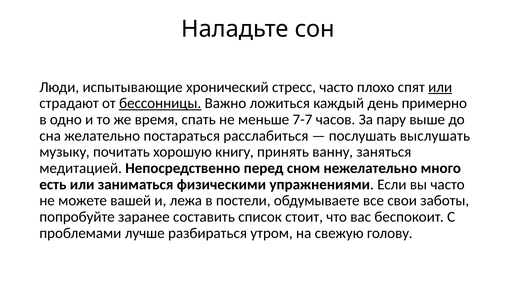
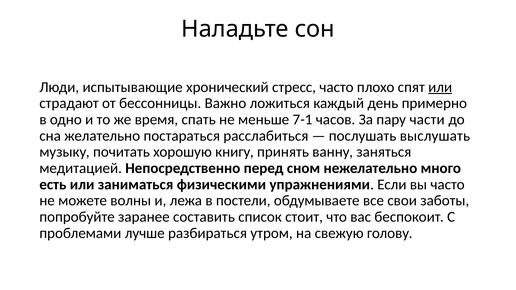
бессонницы underline: present -> none
7-7: 7-7 -> 7-1
выше: выше -> части
вашей: вашей -> волны
